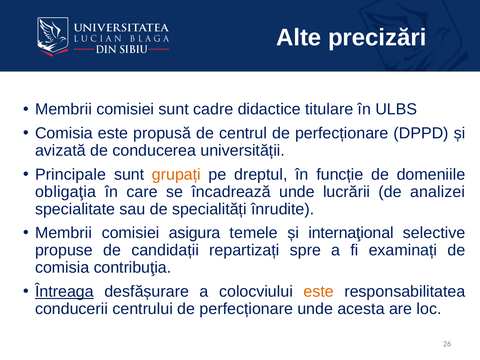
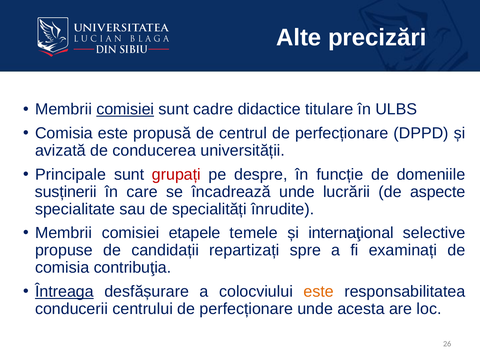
comisiei at (125, 109) underline: none -> present
grupați colour: orange -> red
dreptul: dreptul -> despre
obligaţia: obligaţia -> susținerii
analizei: analizei -> aspecte
asigura: asigura -> etapele
